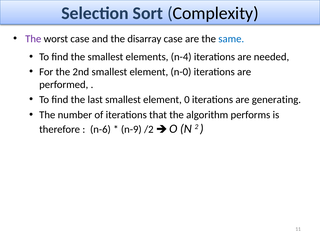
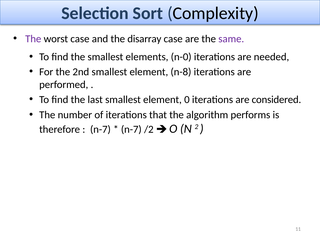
same colour: blue -> purple
n-4: n-4 -> n-0
n-0: n-0 -> n-8
generating: generating -> considered
n-6 at (100, 129): n-6 -> n-7
n-9 at (131, 129): n-9 -> n-7
